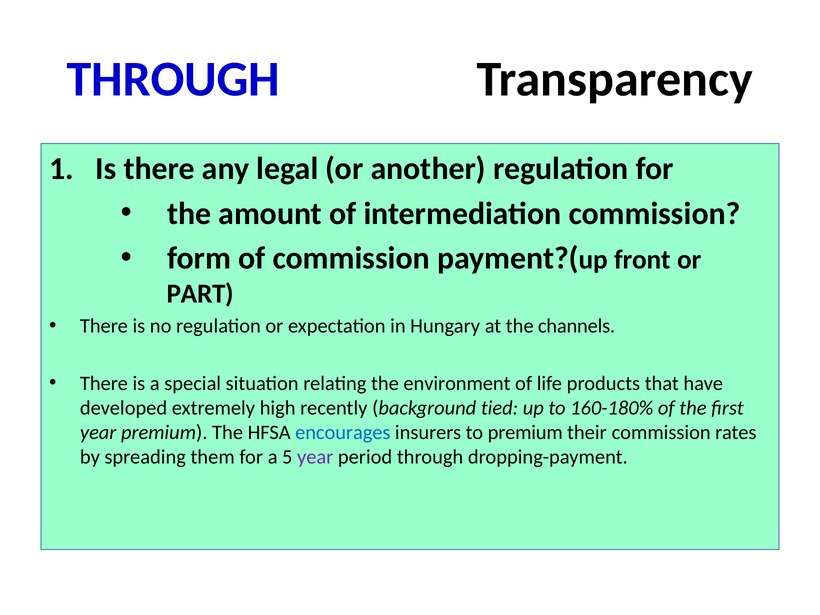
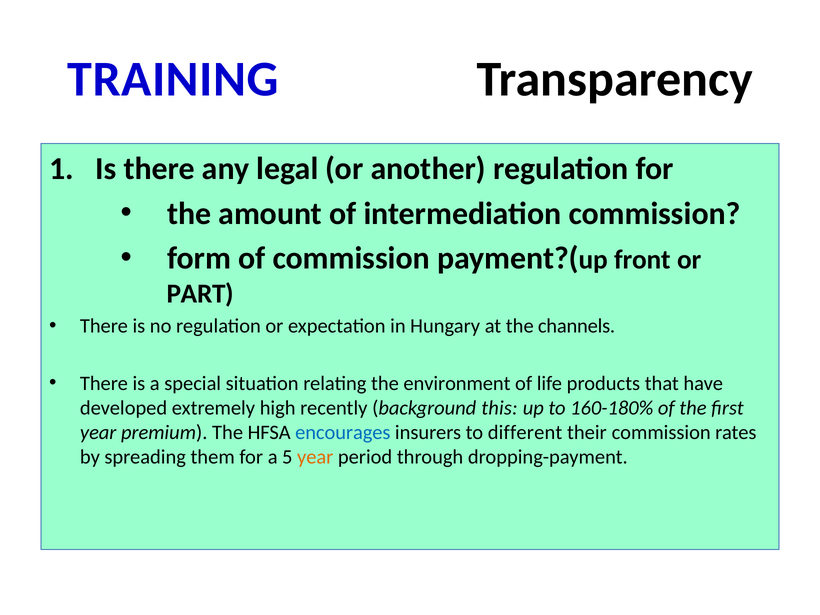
THROUGH at (173, 79): THROUGH -> TRAINING
tied: tied -> this
to premium: premium -> different
year at (315, 457) colour: purple -> orange
